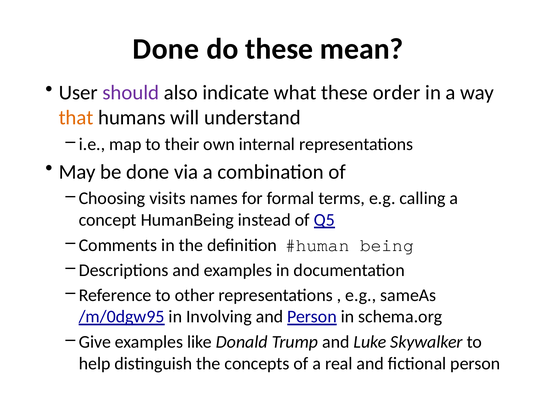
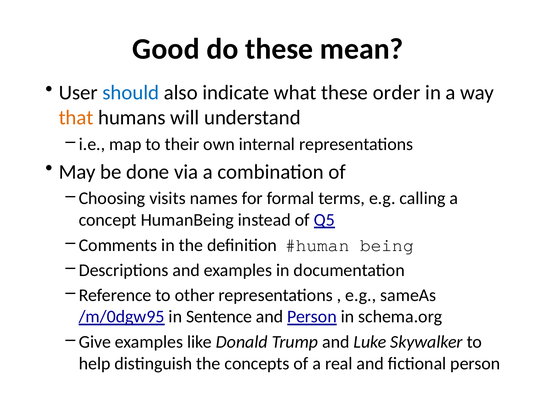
Done at (166, 49): Done -> Good
should colour: purple -> blue
Involving: Involving -> Sentence
